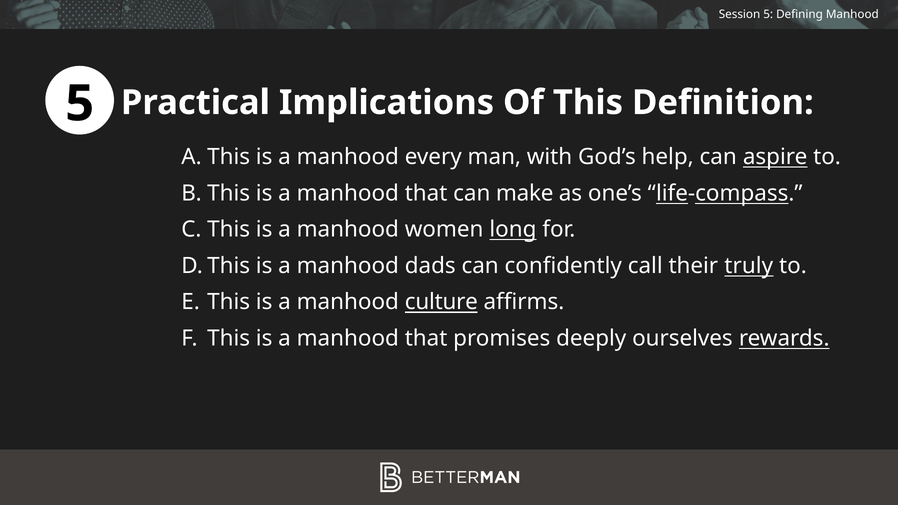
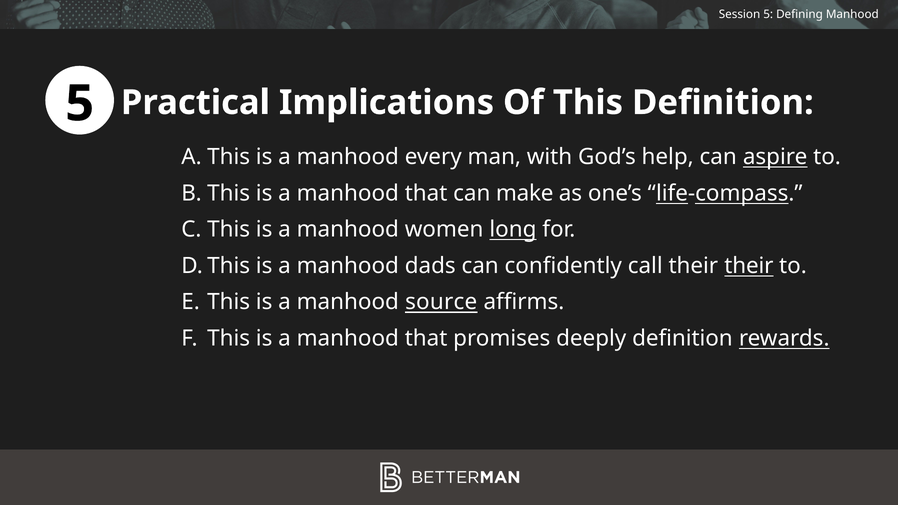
their truly: truly -> their
culture: culture -> source
deeply ourselves: ourselves -> definition
